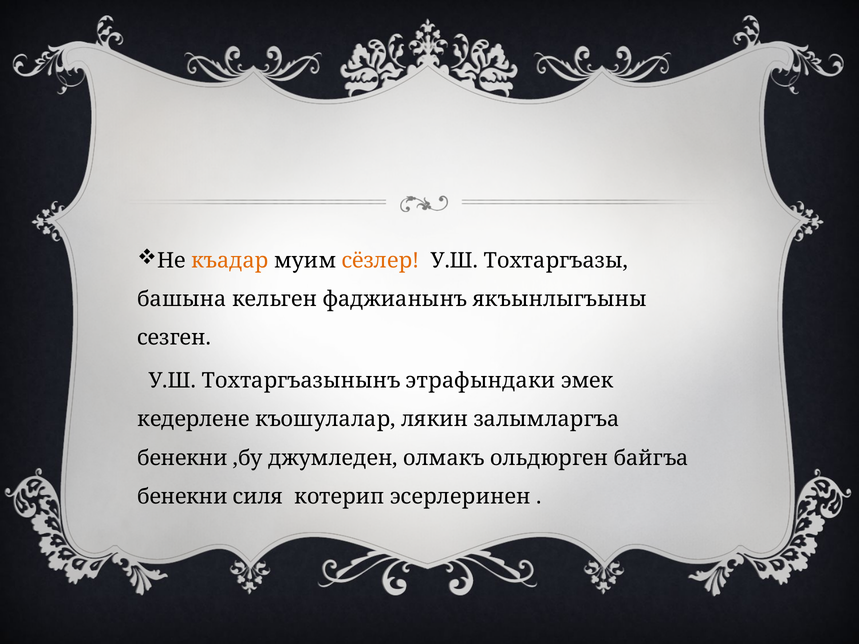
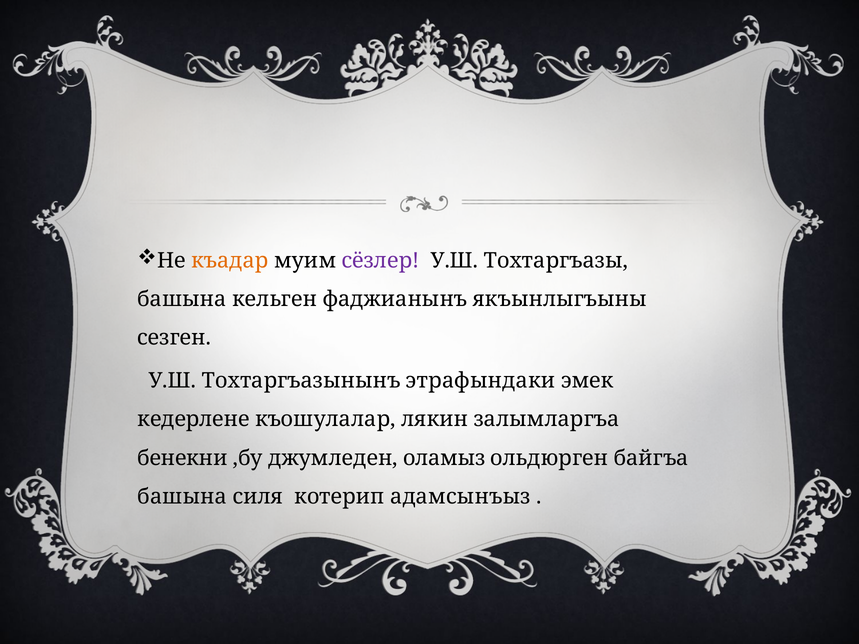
сёзлер colour: orange -> purple
олмакъ: олмакъ -> оламыз
бенекни at (182, 497): бенекни -> башына
эсерлеринен: эсерлеринен -> адамсынъыз
